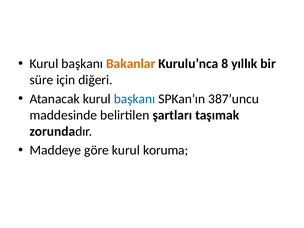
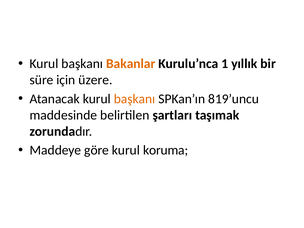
8: 8 -> 1
diğeri: diğeri -> üzere
başkanı at (135, 99) colour: blue -> orange
387’uncu: 387’uncu -> 819’uncu
